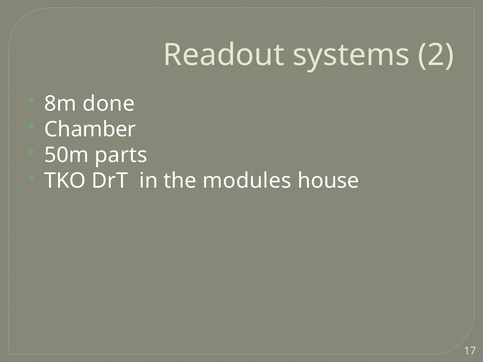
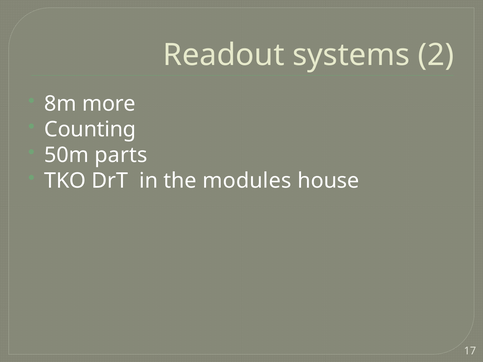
done: done -> more
Chamber: Chamber -> Counting
